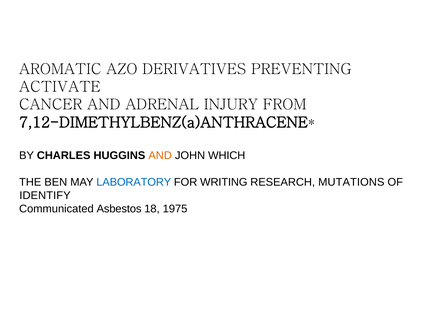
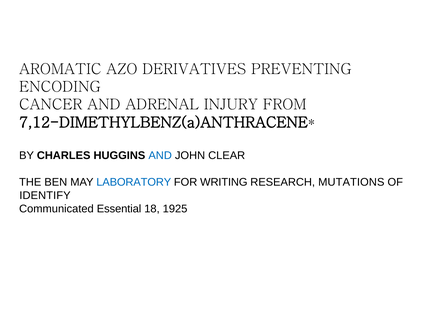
ACTIVATE: ACTIVATE -> ENCODING
AND at (160, 156) colour: orange -> blue
WHICH: WHICH -> CLEAR
Asbestos: Asbestos -> Essential
1975: 1975 -> 1925
